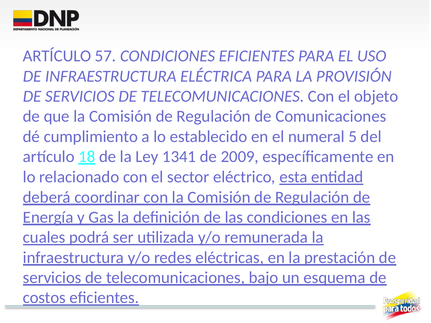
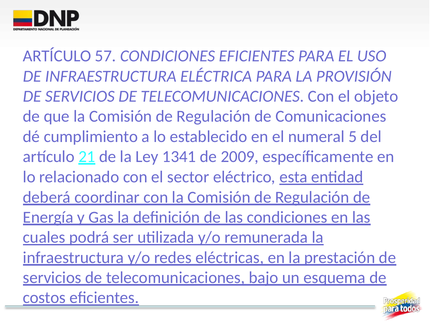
18: 18 -> 21
